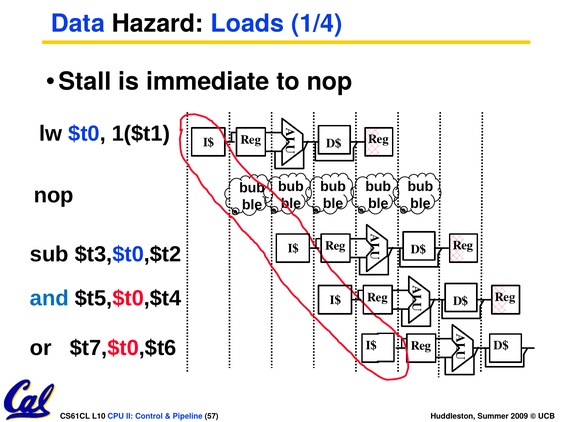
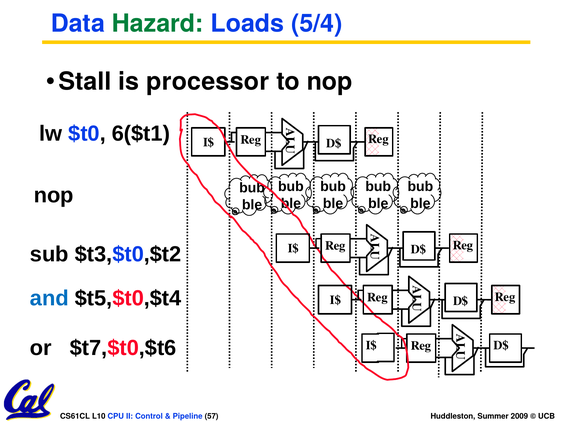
Hazard colour: black -> green
1/4: 1/4 -> 5/4
immediate: immediate -> processor
1($t1: 1($t1 -> 6($t1
